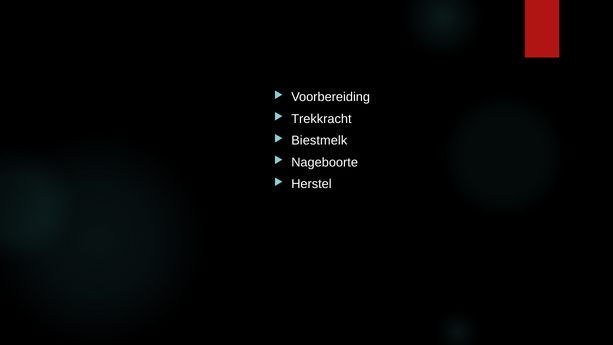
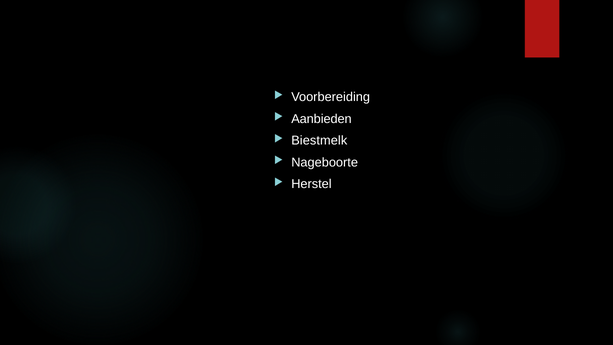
Trekkracht: Trekkracht -> Aanbieden
